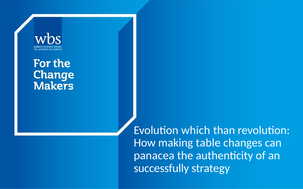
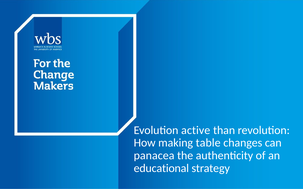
which: which -> active
successfully: successfully -> educational
